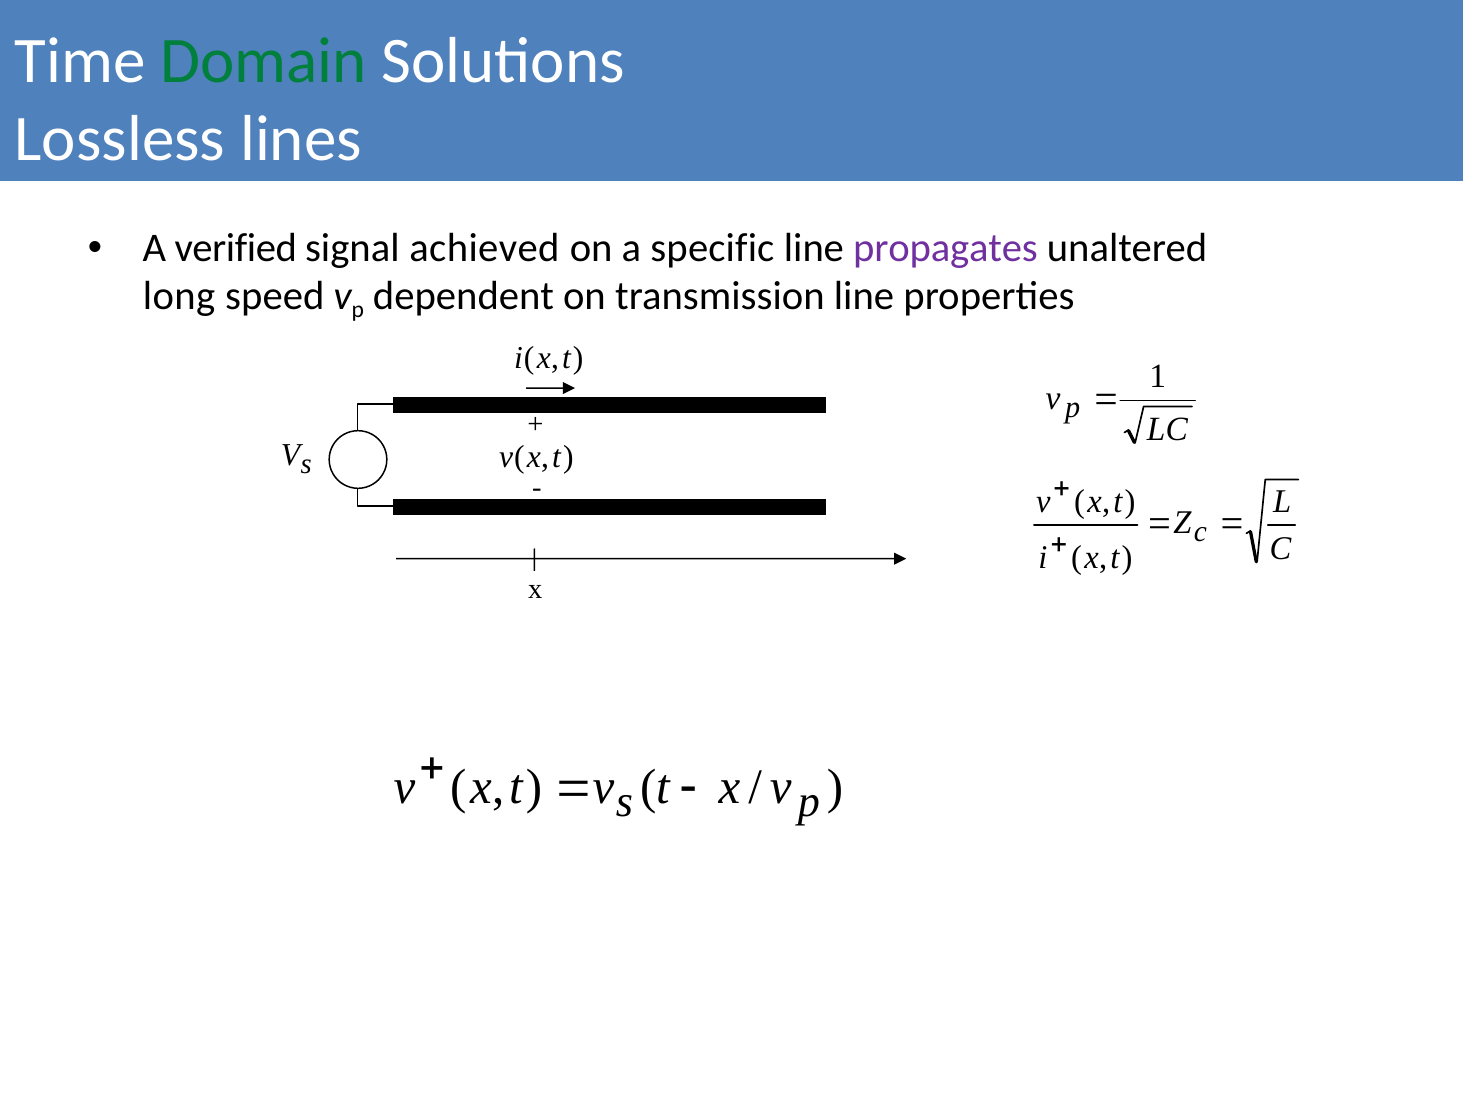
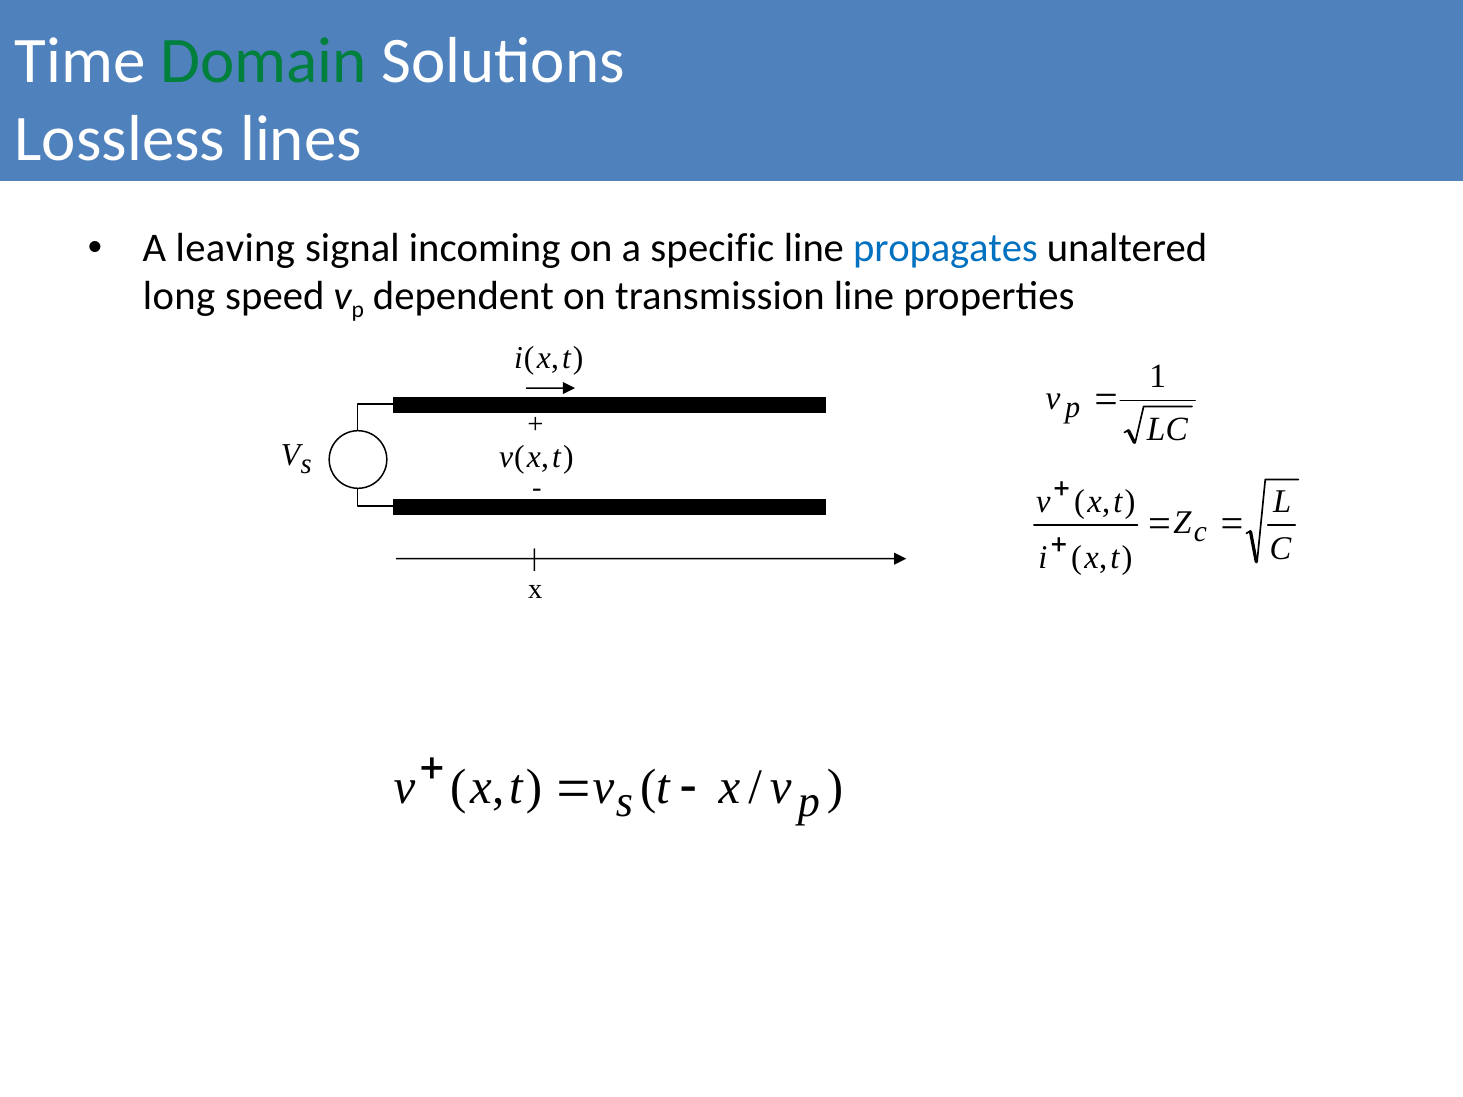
verified: verified -> leaving
achieved: achieved -> incoming
propagates colour: purple -> blue
